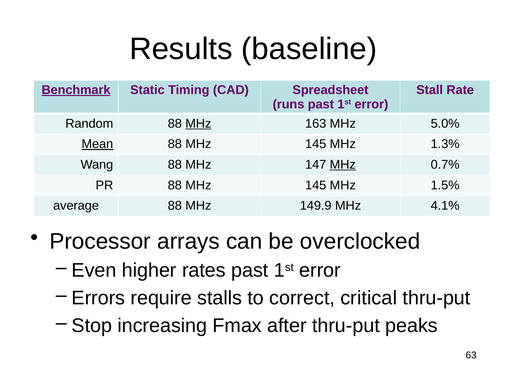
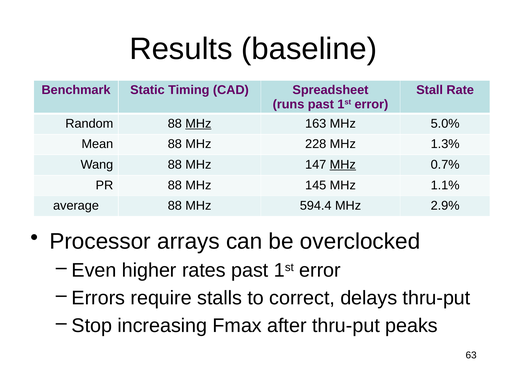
Benchmark underline: present -> none
Mean underline: present -> none
145 at (316, 144): 145 -> 228
1.5%: 1.5% -> 1.1%
149.9: 149.9 -> 594.4
4.1%: 4.1% -> 2.9%
critical: critical -> delays
